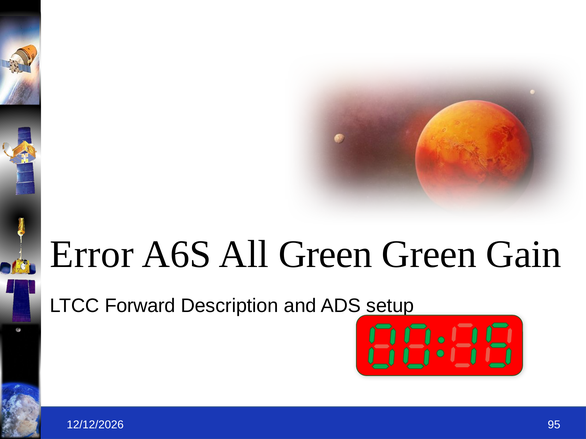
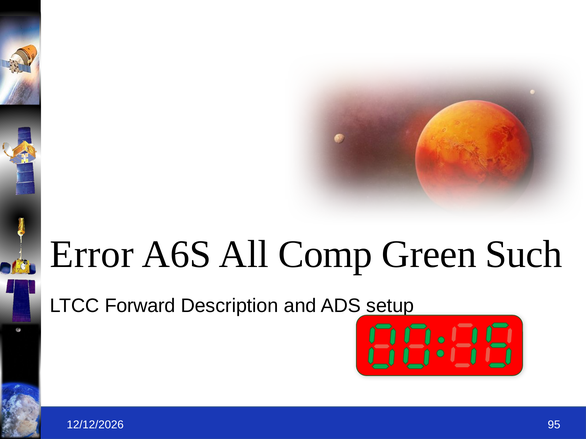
All Green: Green -> Comp
Gain: Gain -> Such
